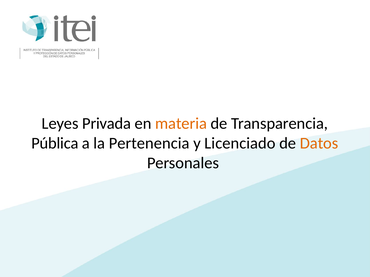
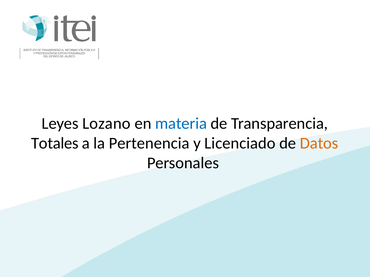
Privada: Privada -> Lozano
materia colour: orange -> blue
Pública: Pública -> Totales
